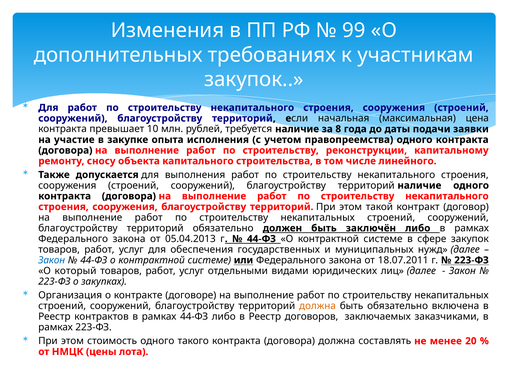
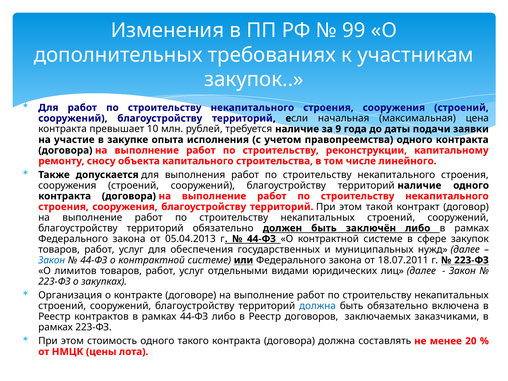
8: 8 -> 9
который: который -> лимитов
должна at (317, 306) colour: orange -> blue
